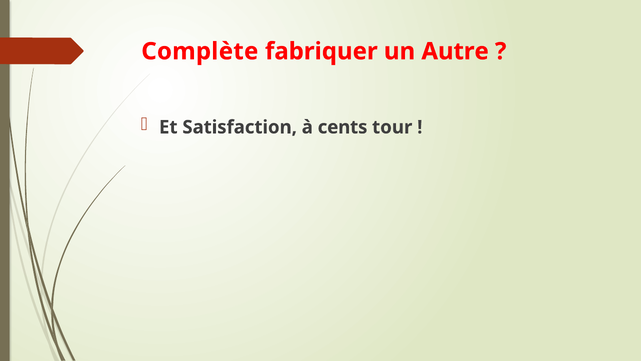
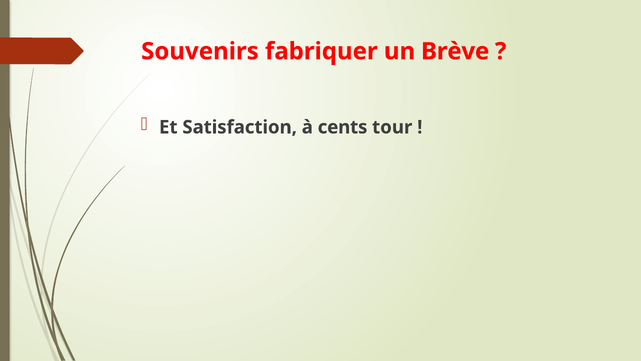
Complète: Complète -> Souvenirs
Autre: Autre -> Brève
